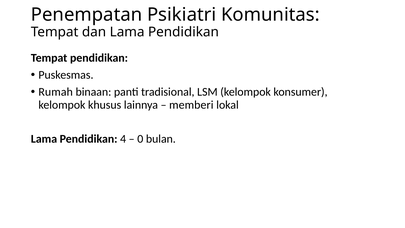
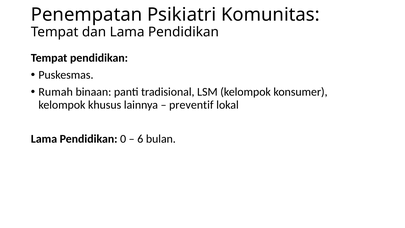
memberi: memberi -> preventif
4: 4 -> 0
0: 0 -> 6
